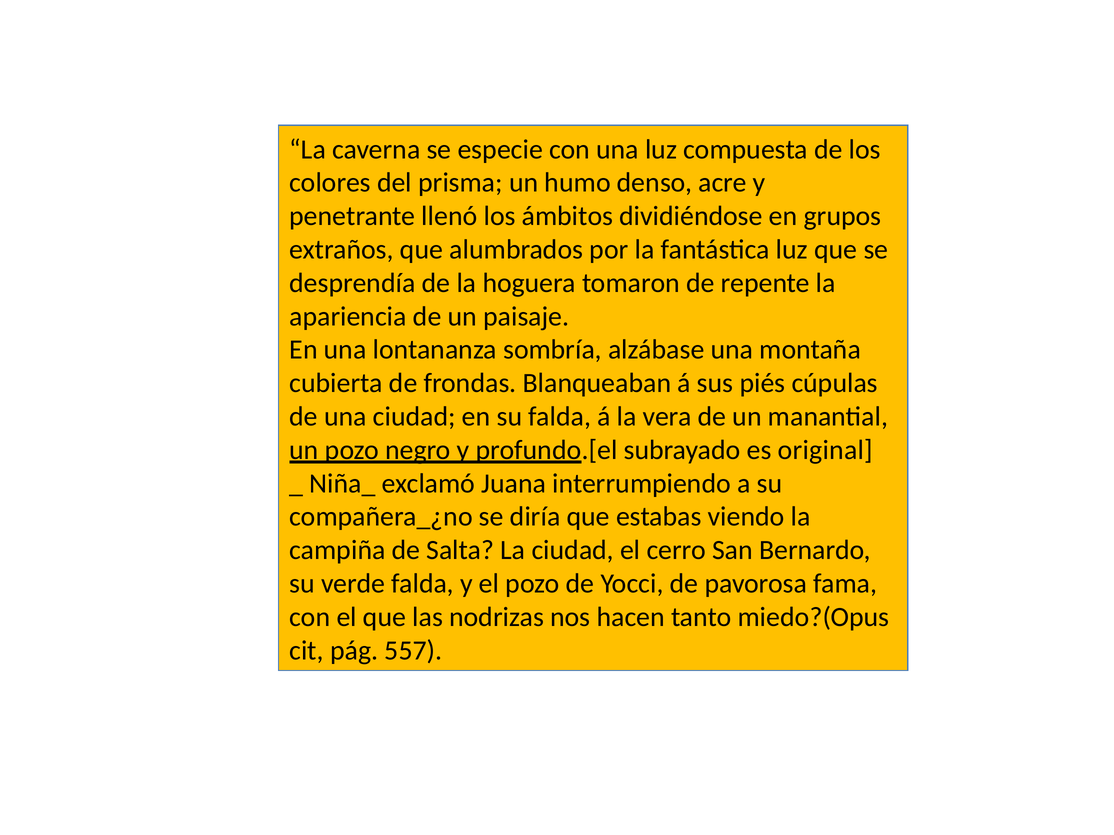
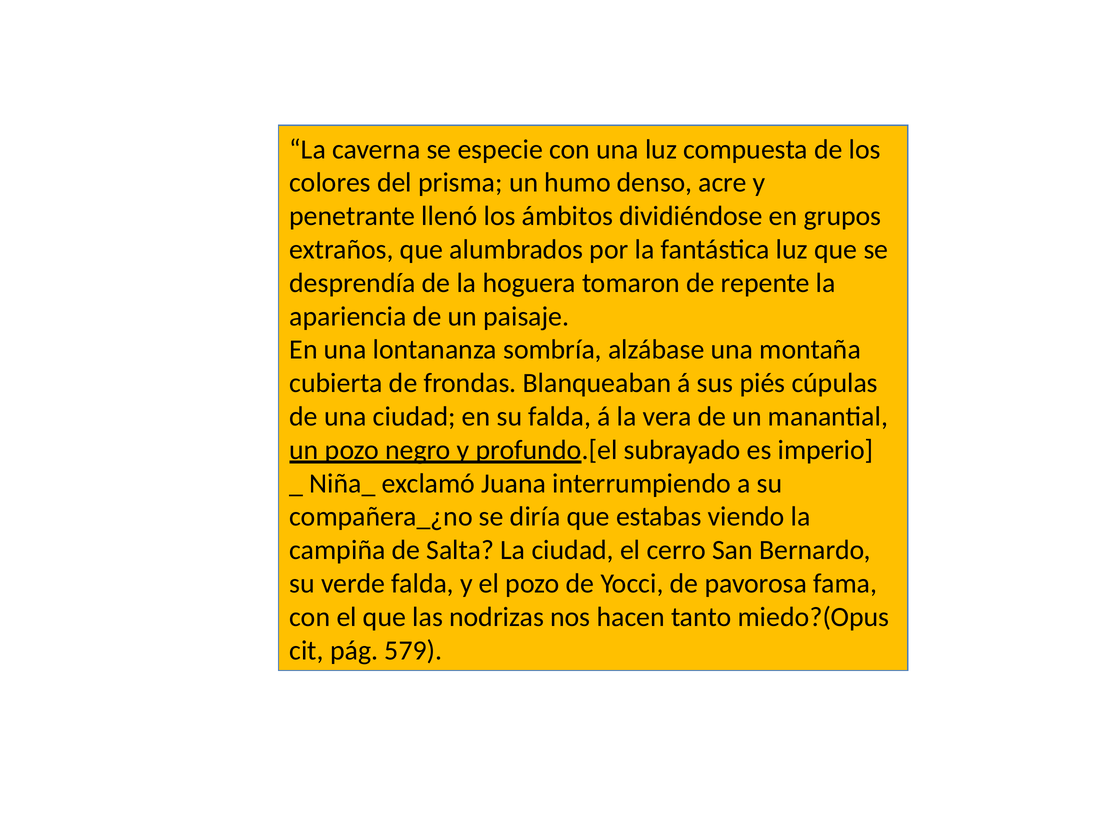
original: original -> imperio
557: 557 -> 579
